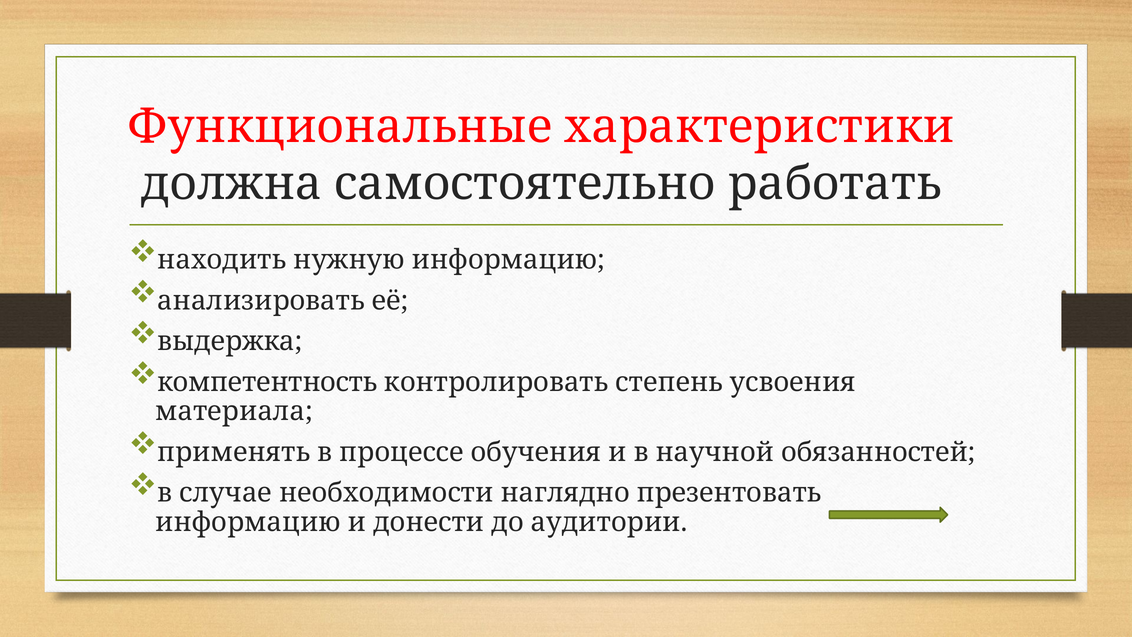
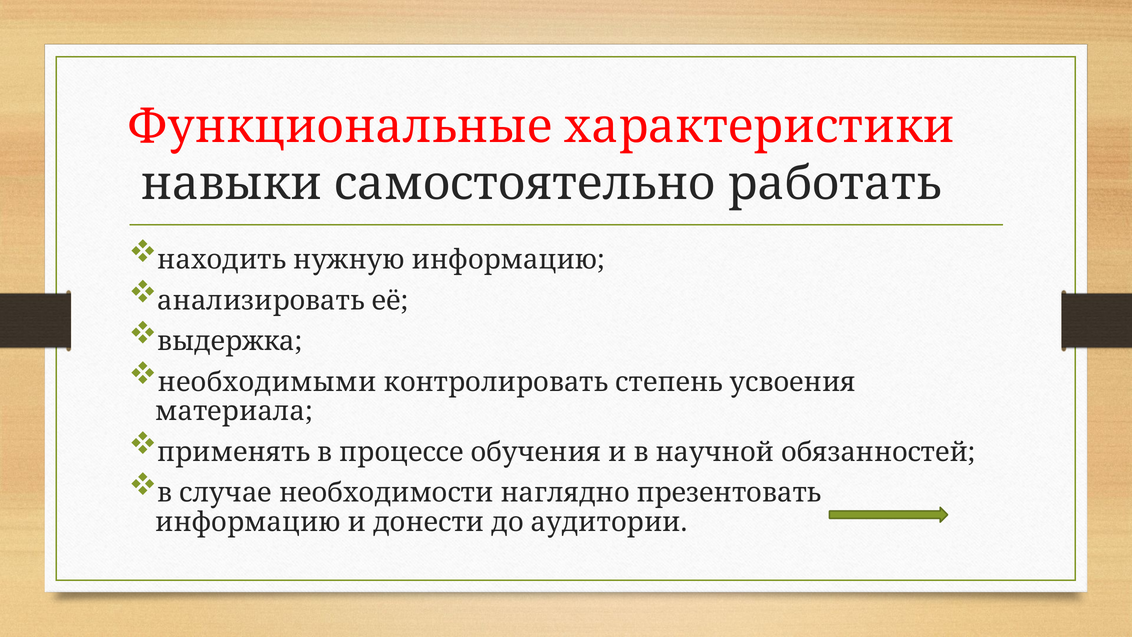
должна: должна -> навыки
компетентность: компетентность -> необходимыми
